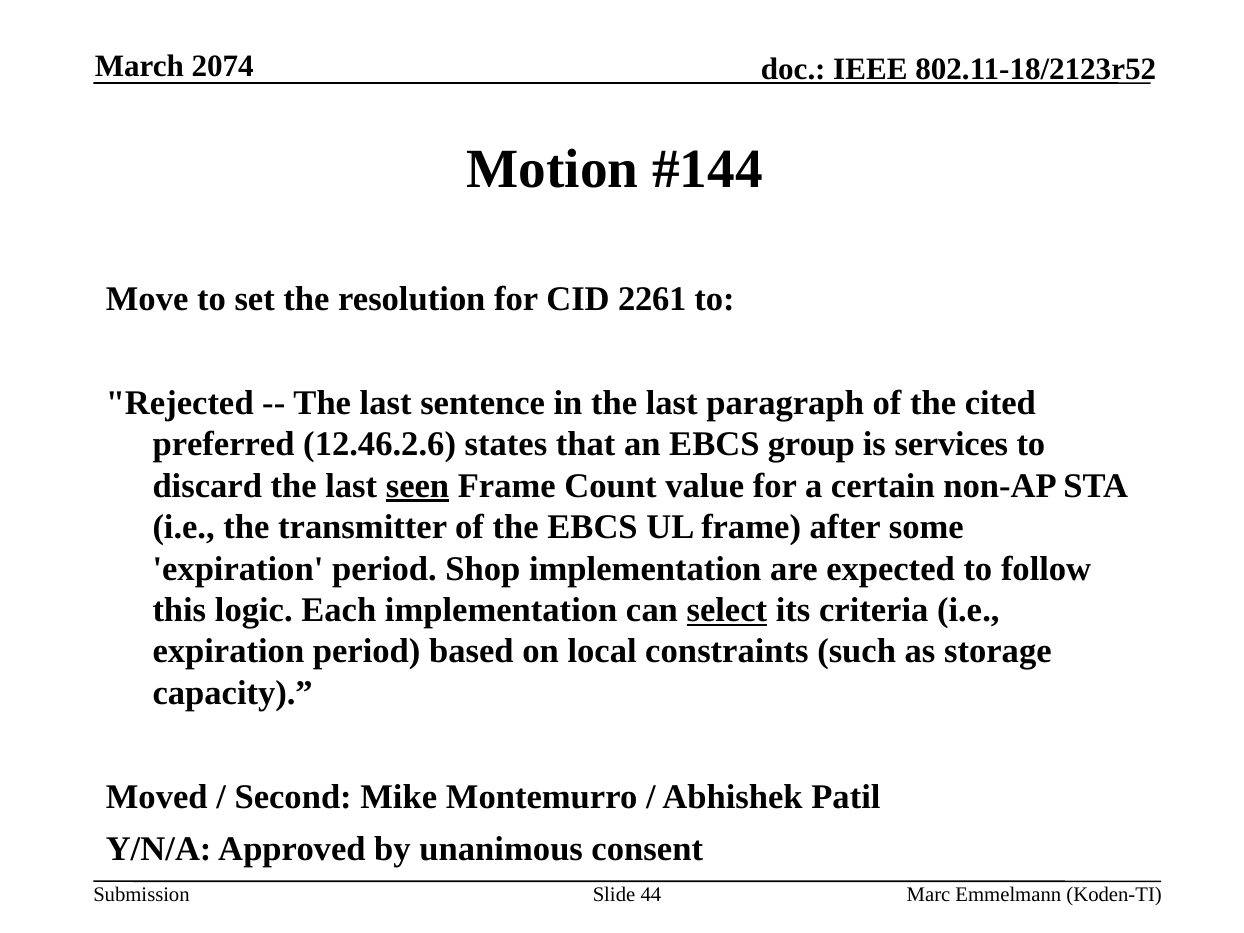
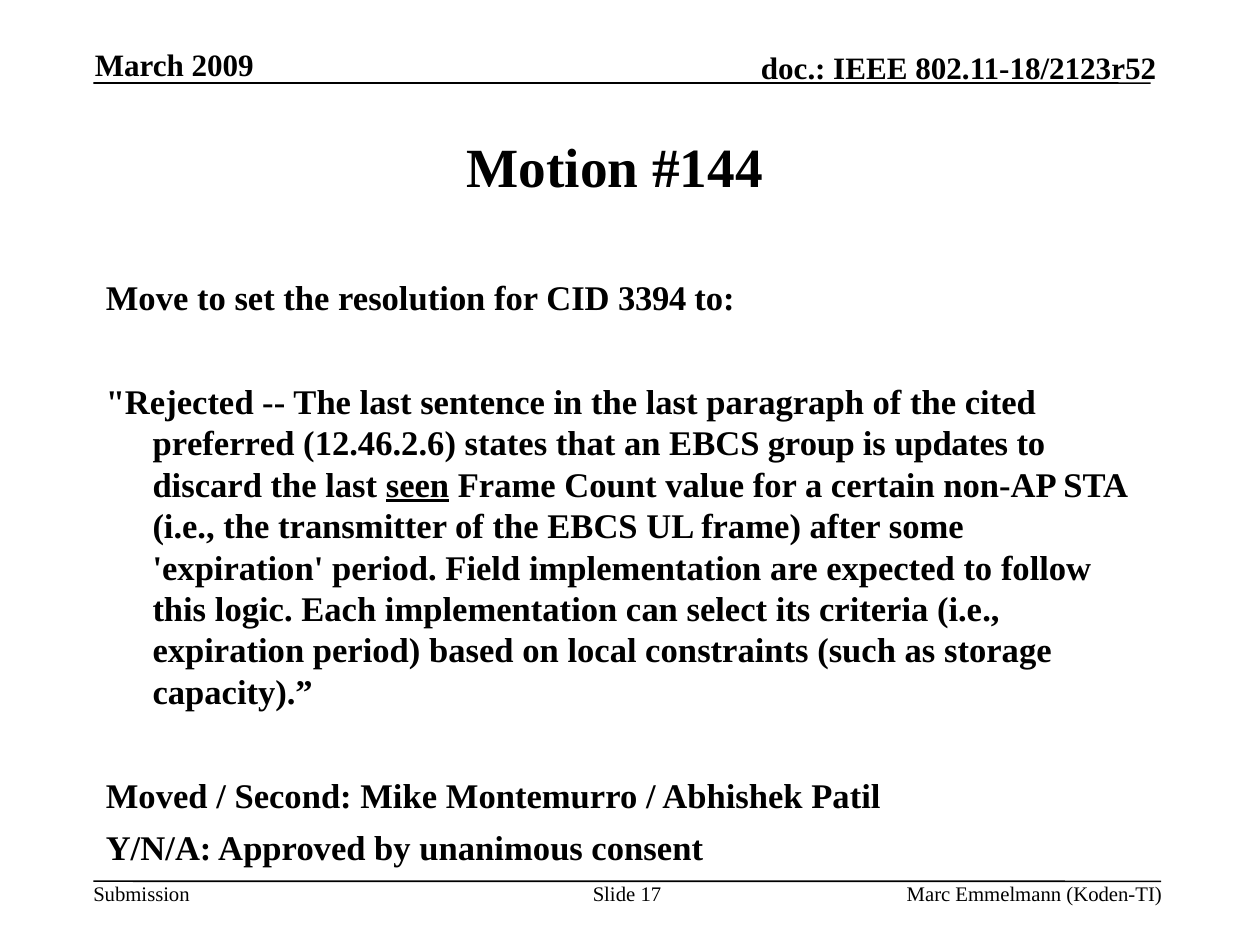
2074: 2074 -> 2009
2261: 2261 -> 3394
services: services -> updates
Shop: Shop -> Field
select underline: present -> none
44: 44 -> 17
